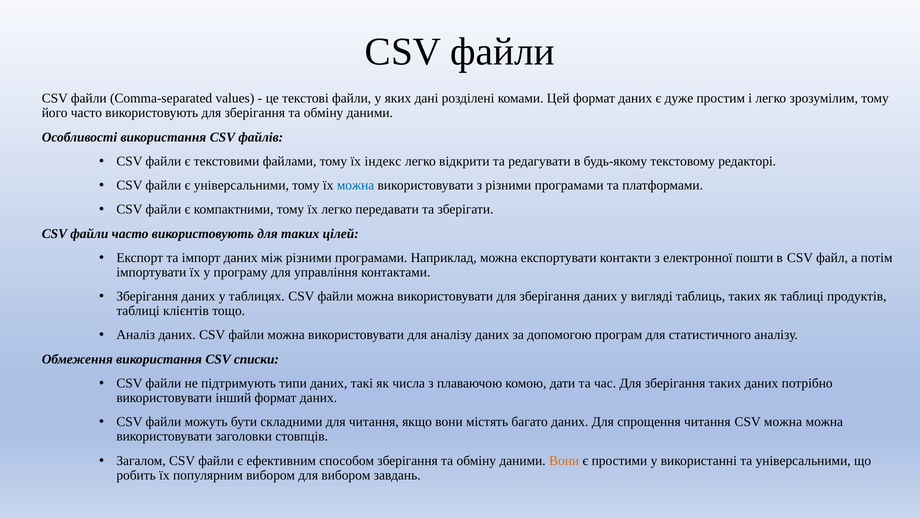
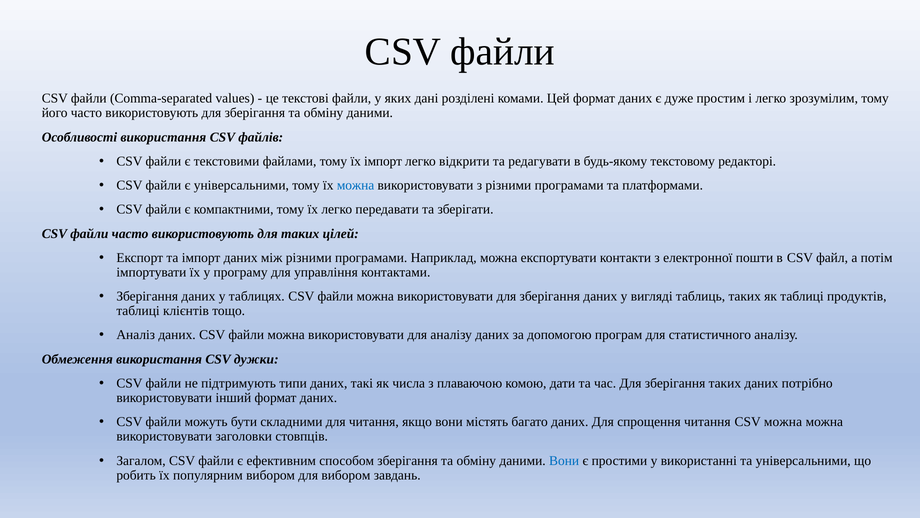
їх індекс: індекс -> імпорт
списки: списки -> дужки
Вони at (564, 460) colour: orange -> blue
